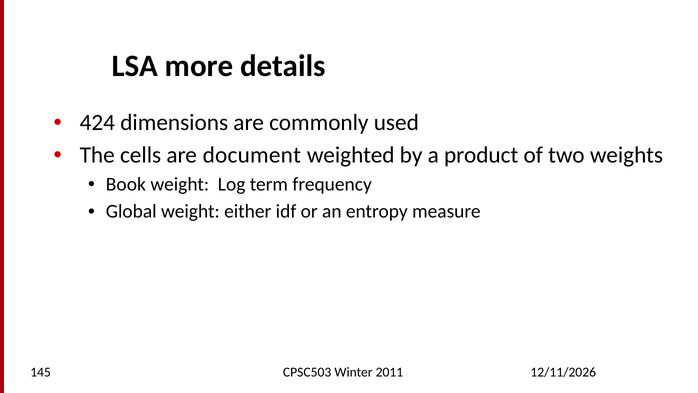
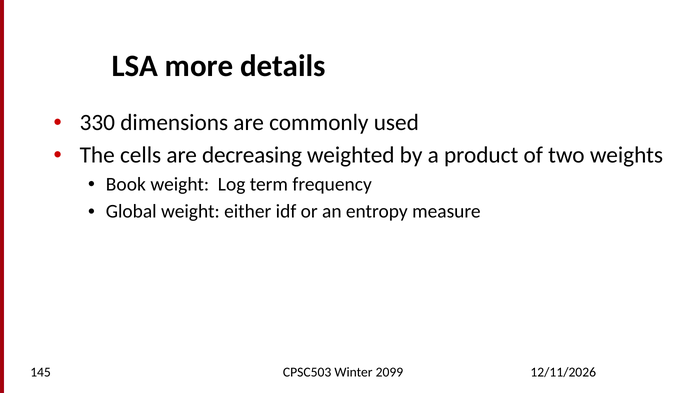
424: 424 -> 330
document: document -> decreasing
2011: 2011 -> 2099
